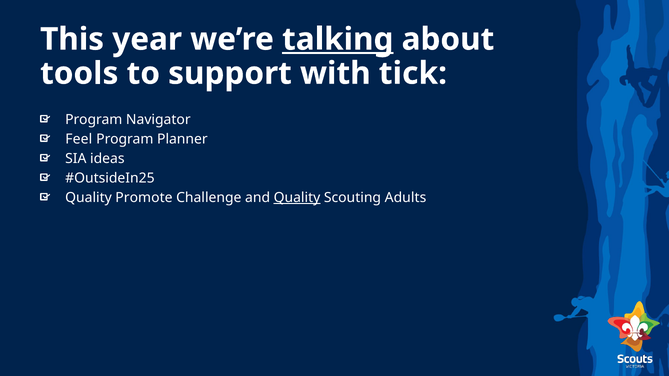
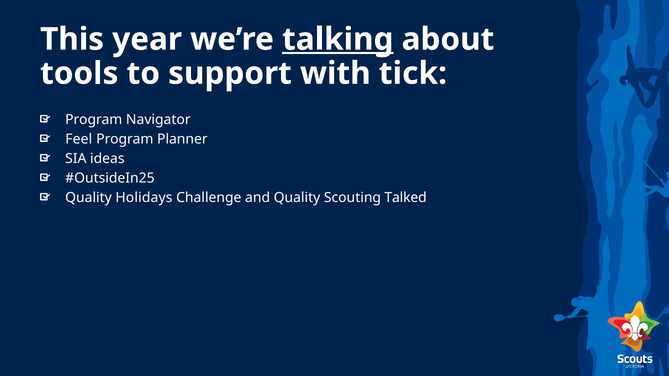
Promote: Promote -> Holidays
Quality at (297, 198) underline: present -> none
Adults: Adults -> Talked
